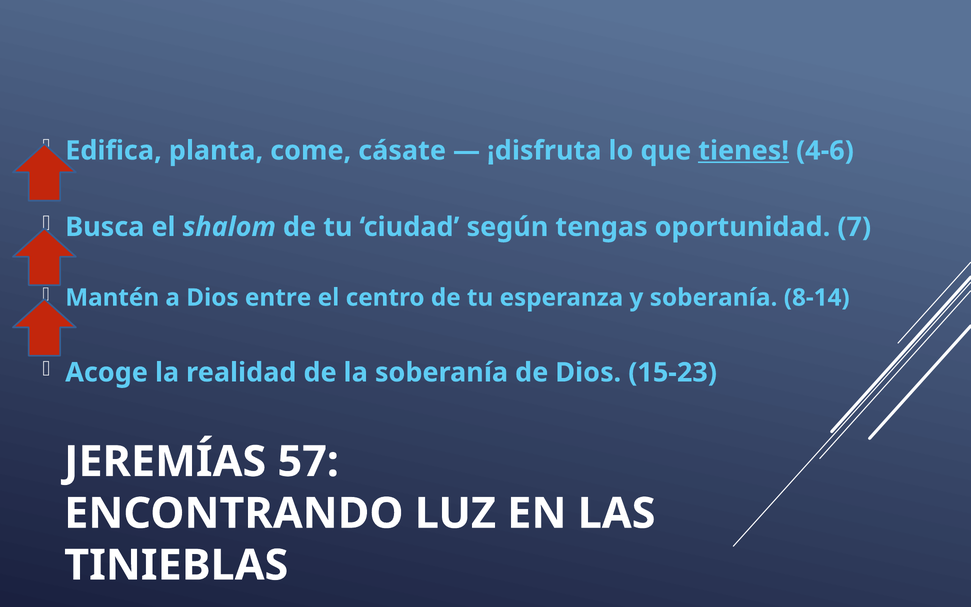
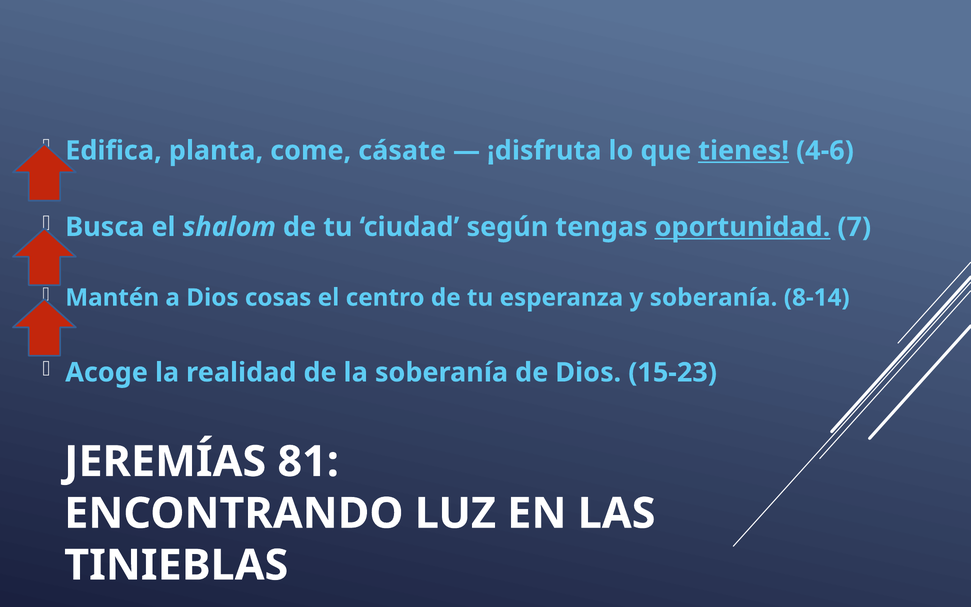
oportunidad underline: none -> present
entre: entre -> cosas
57: 57 -> 81
